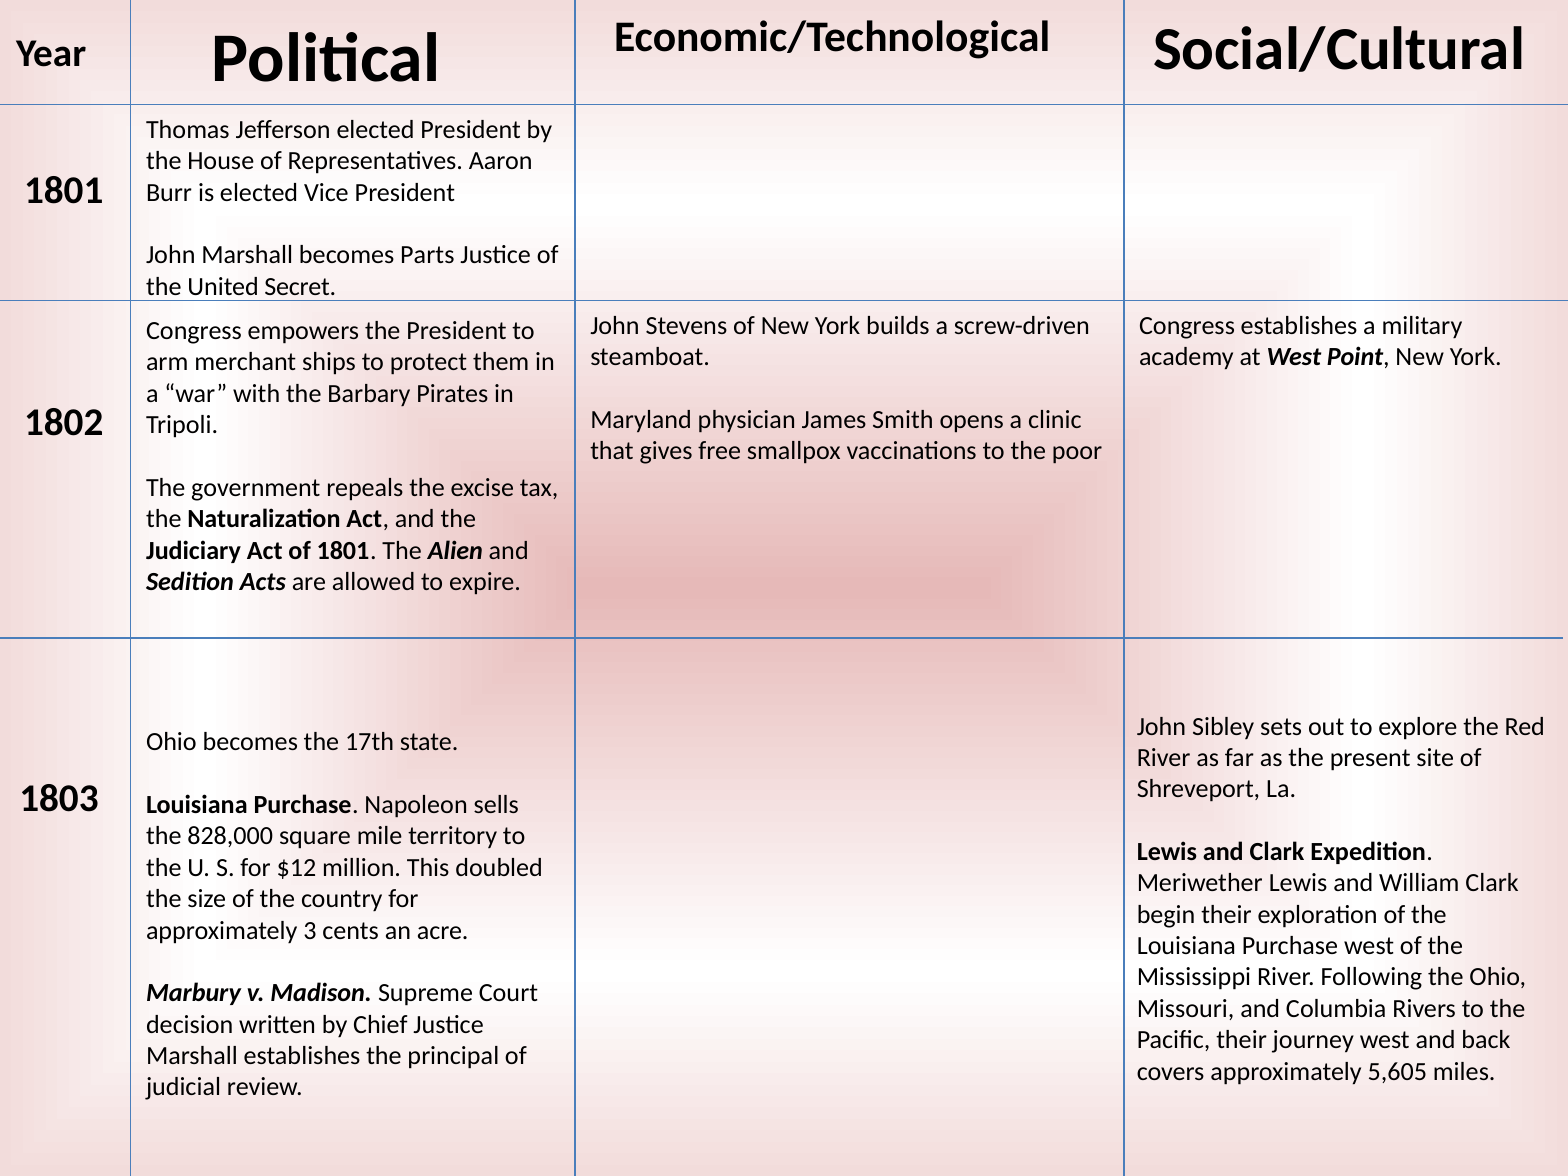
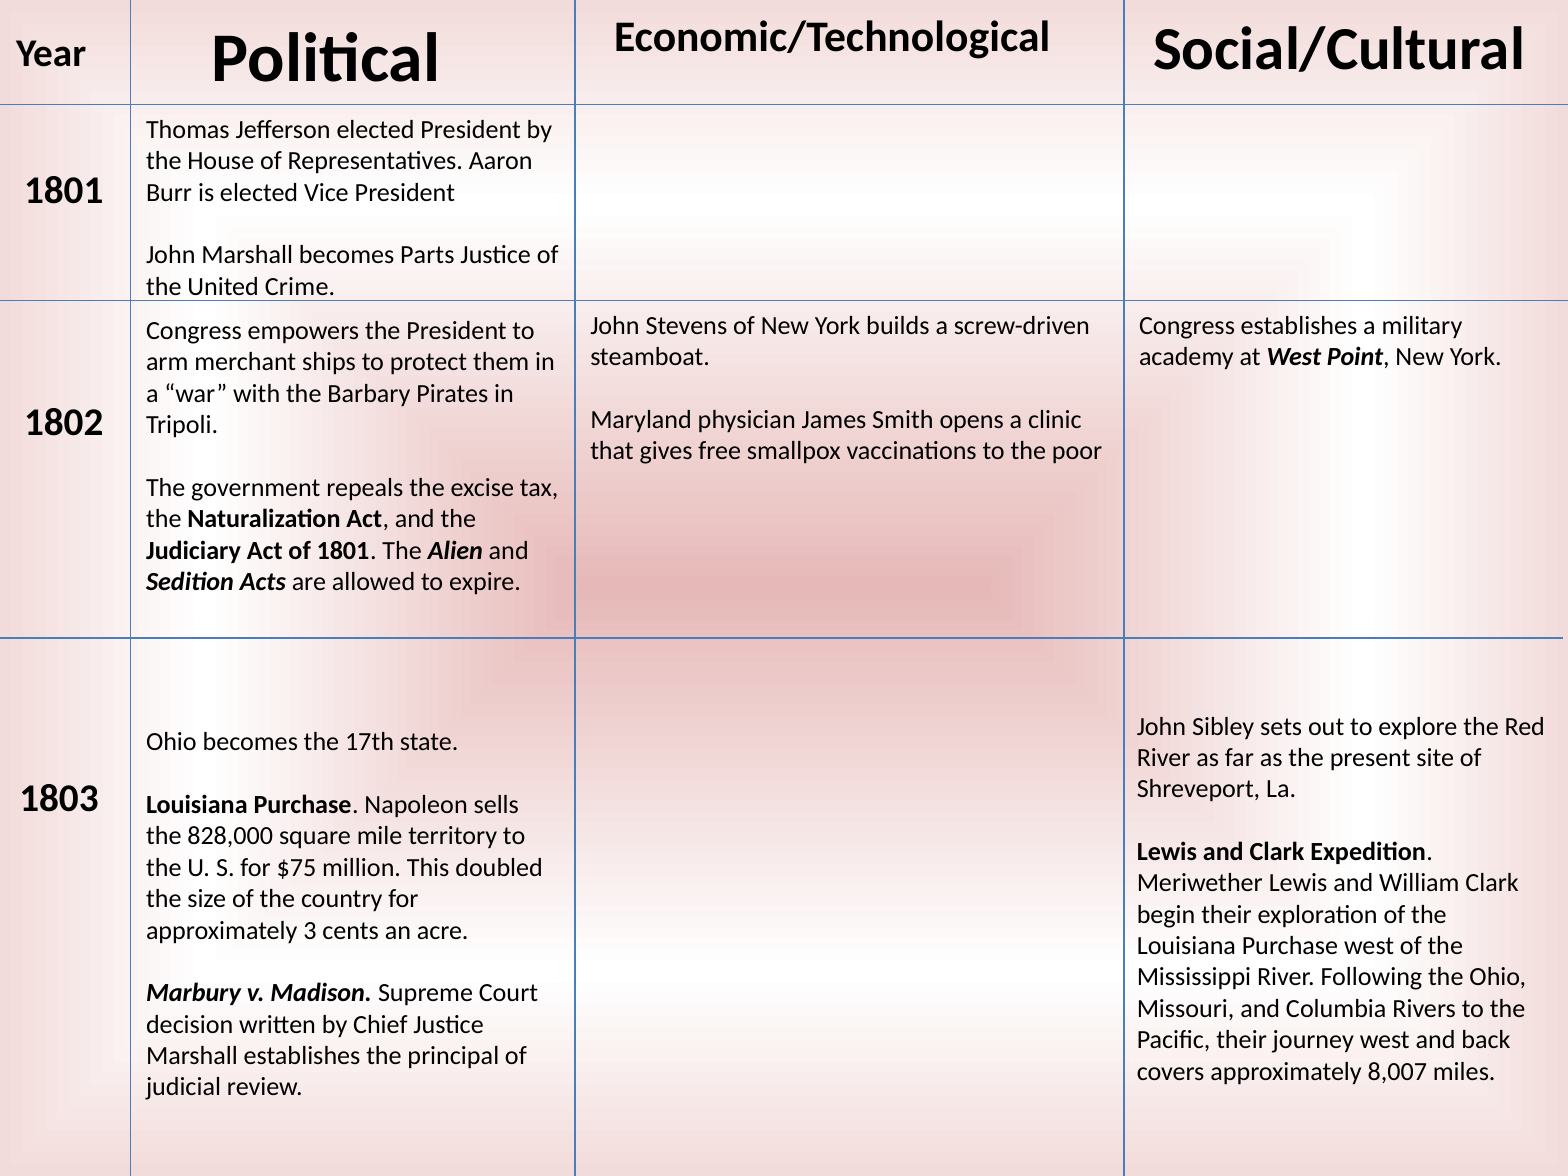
Secret: Secret -> Crime
$12: $12 -> $75
5,605: 5,605 -> 8,007
